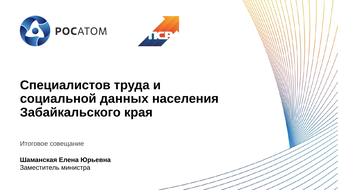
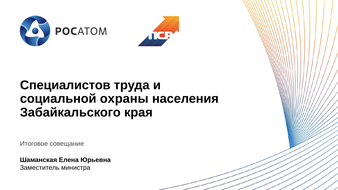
данных: данных -> охраны
